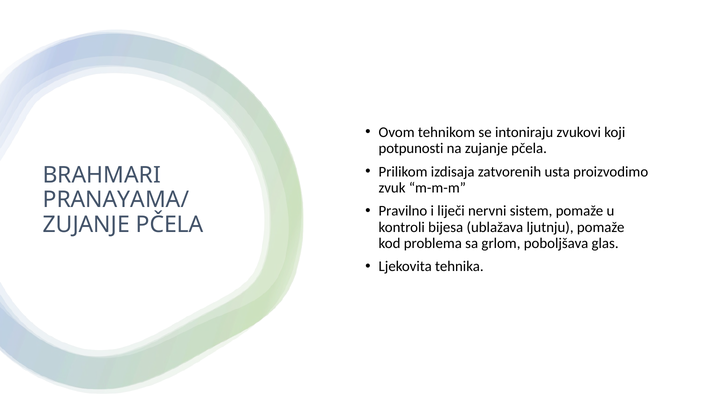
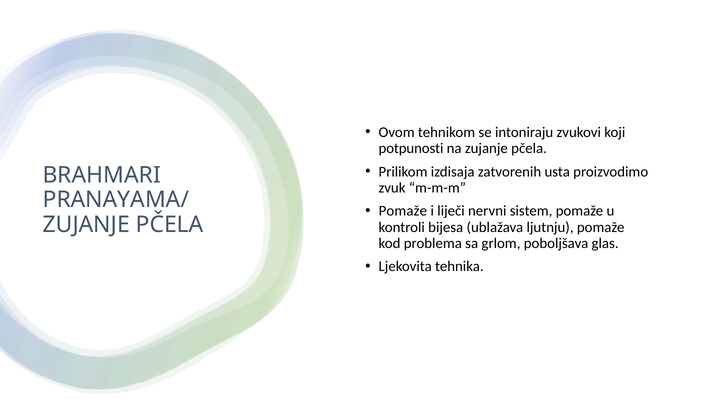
Pravilno at (403, 211): Pravilno -> Pomaže
